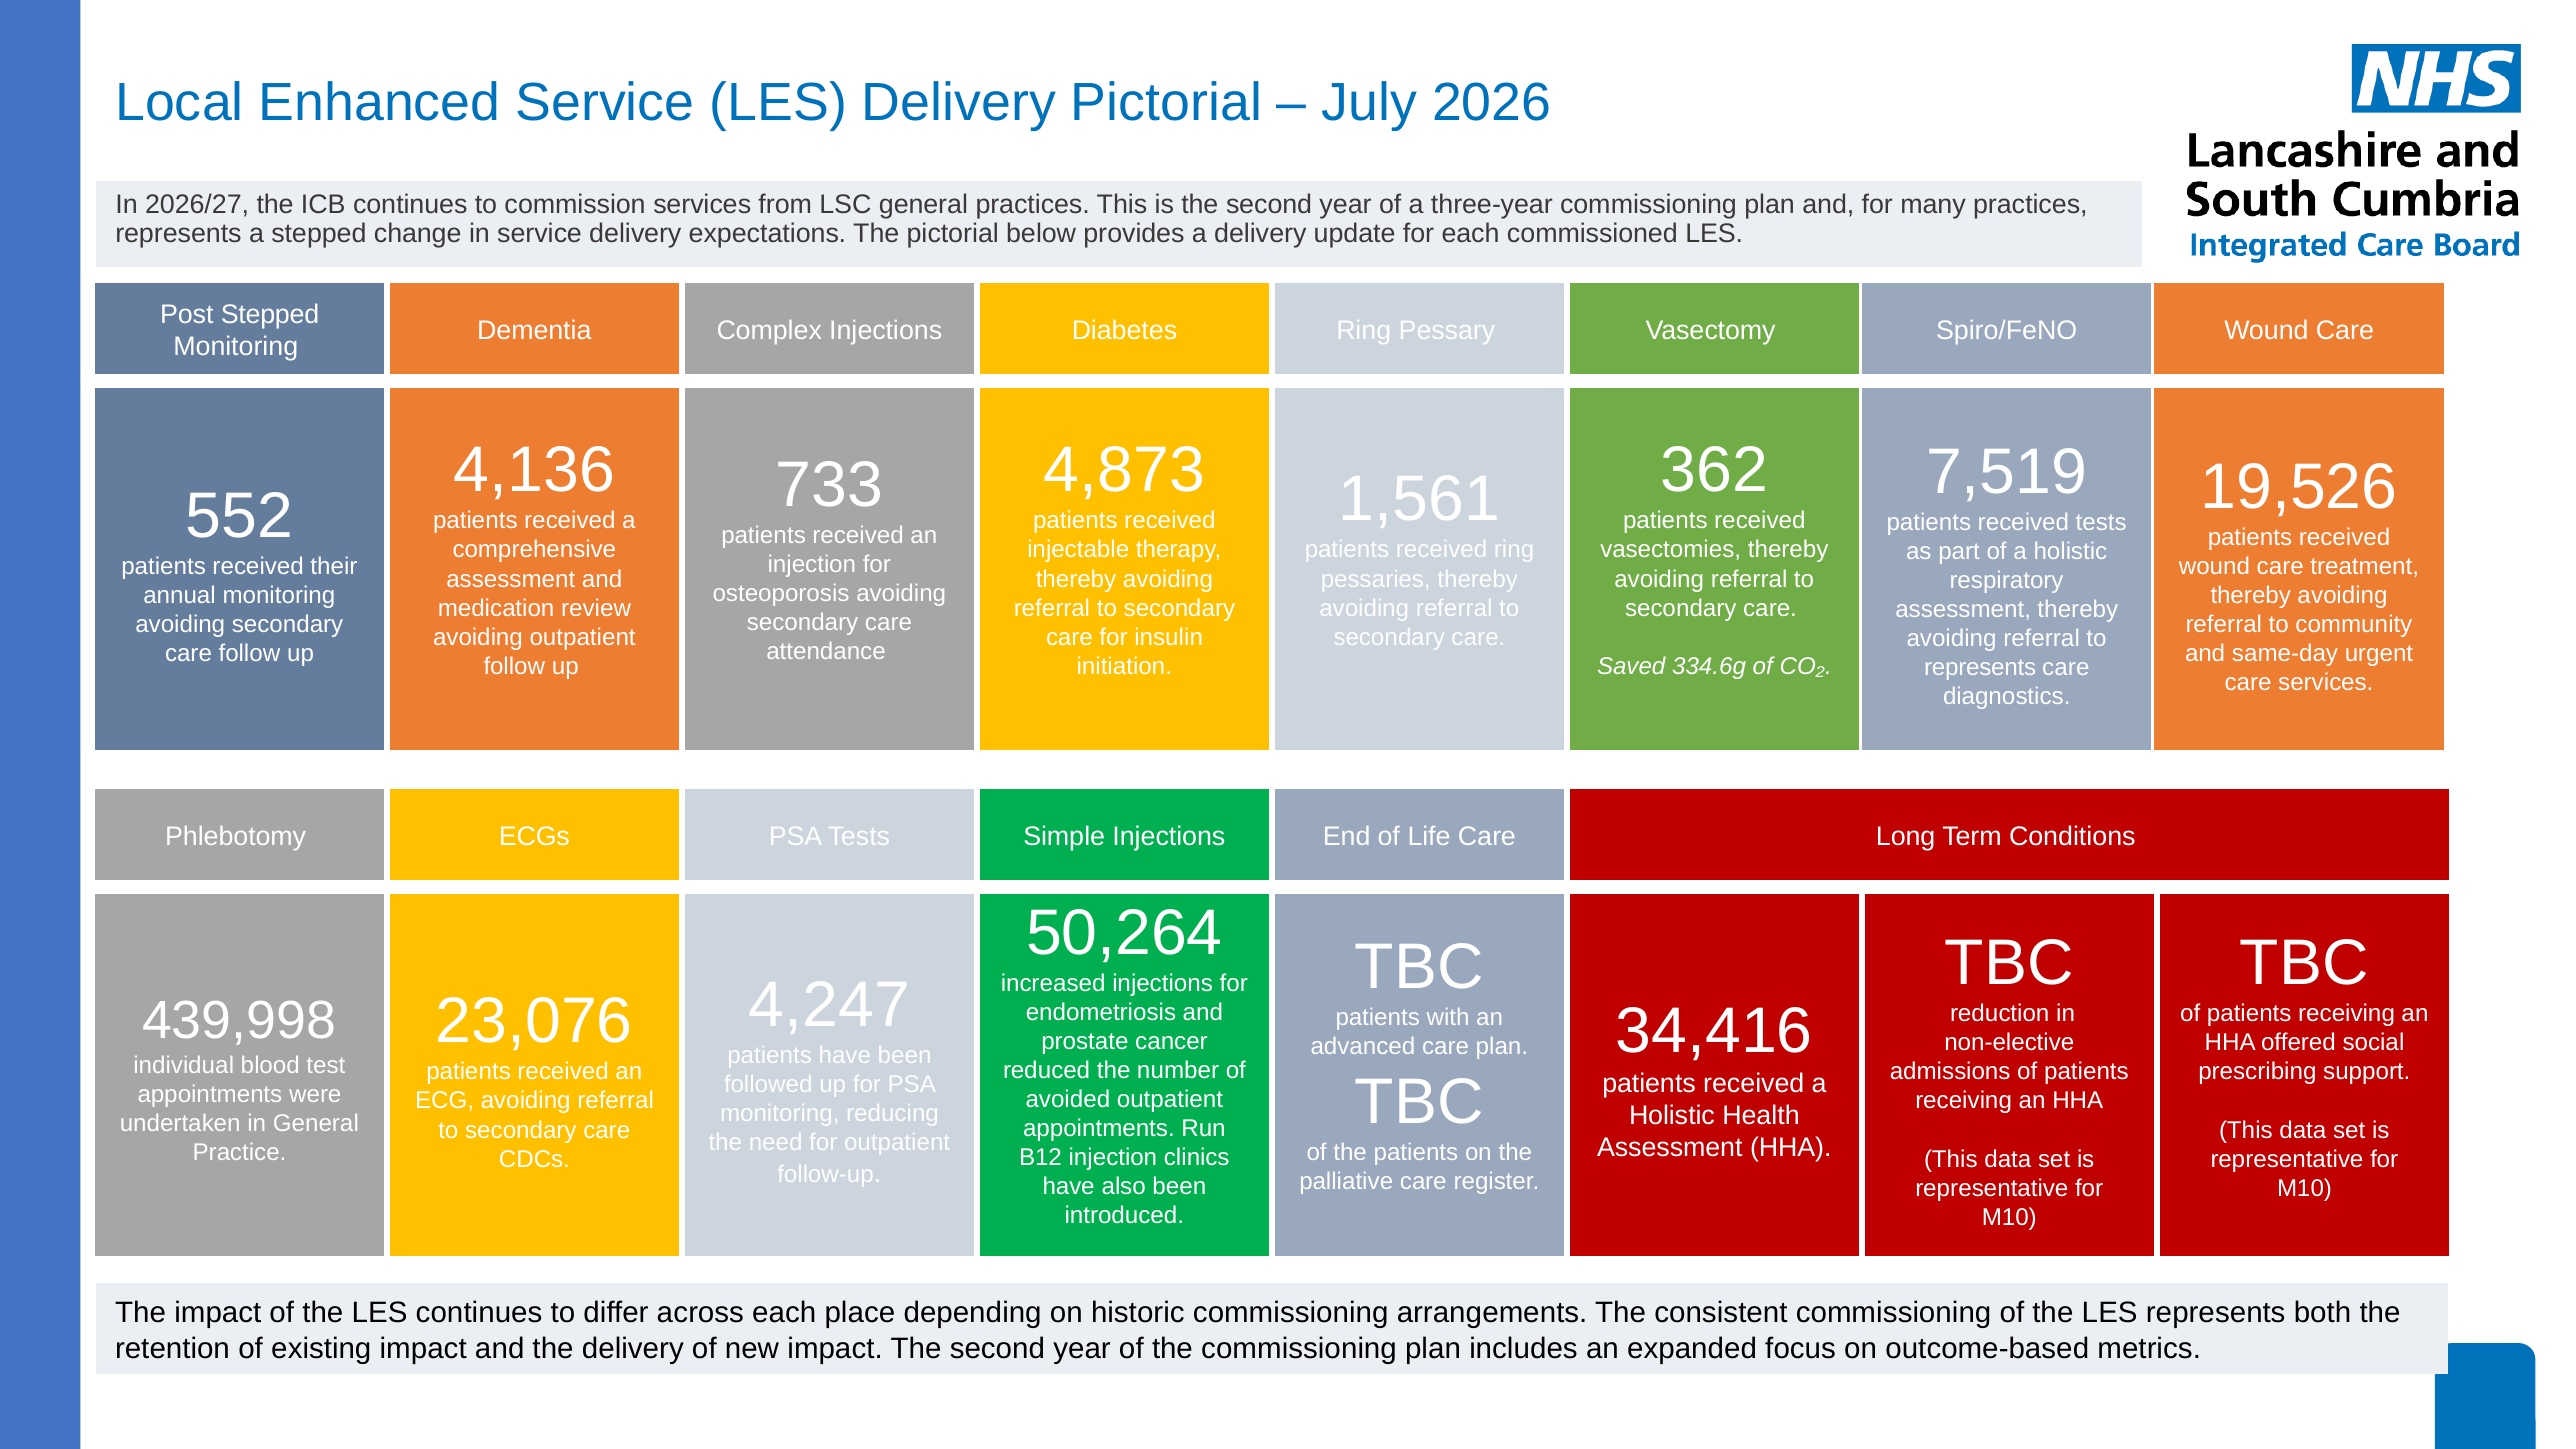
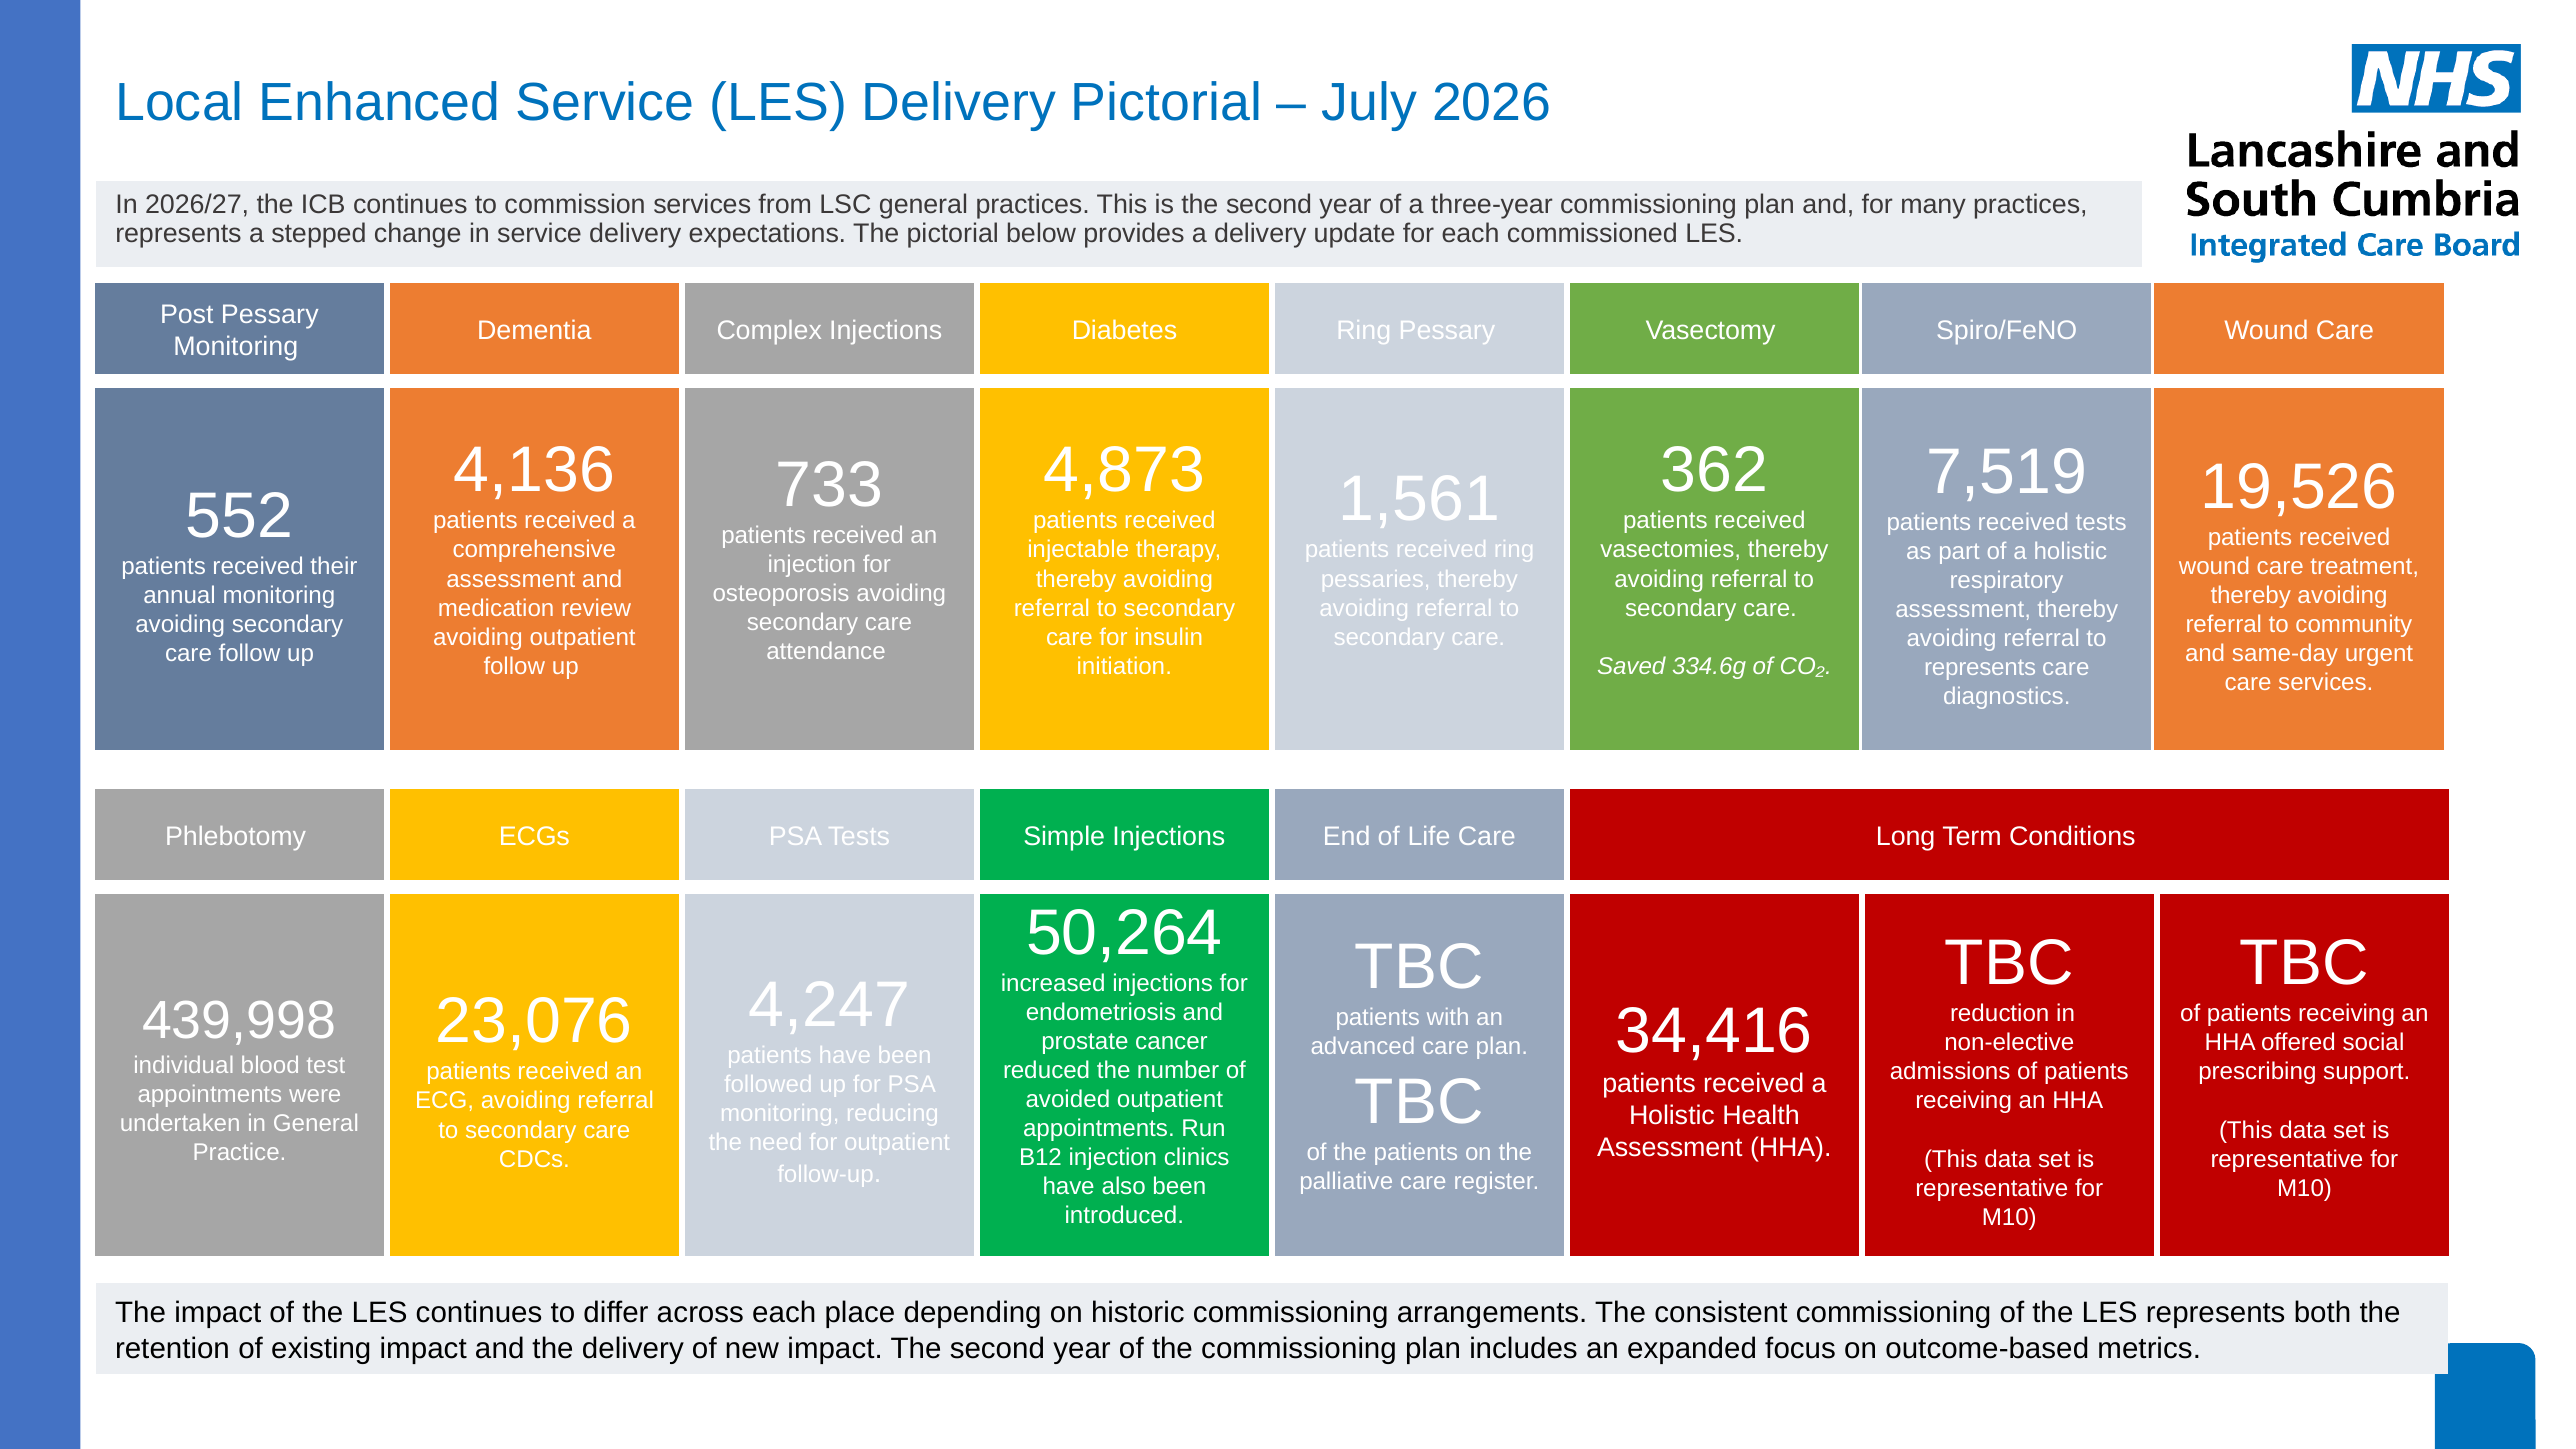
Post Stepped: Stepped -> Pessary
